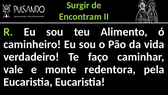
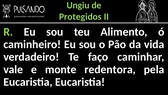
Surgir: Surgir -> Ungiu
Encontram: Encontram -> Protegidos
